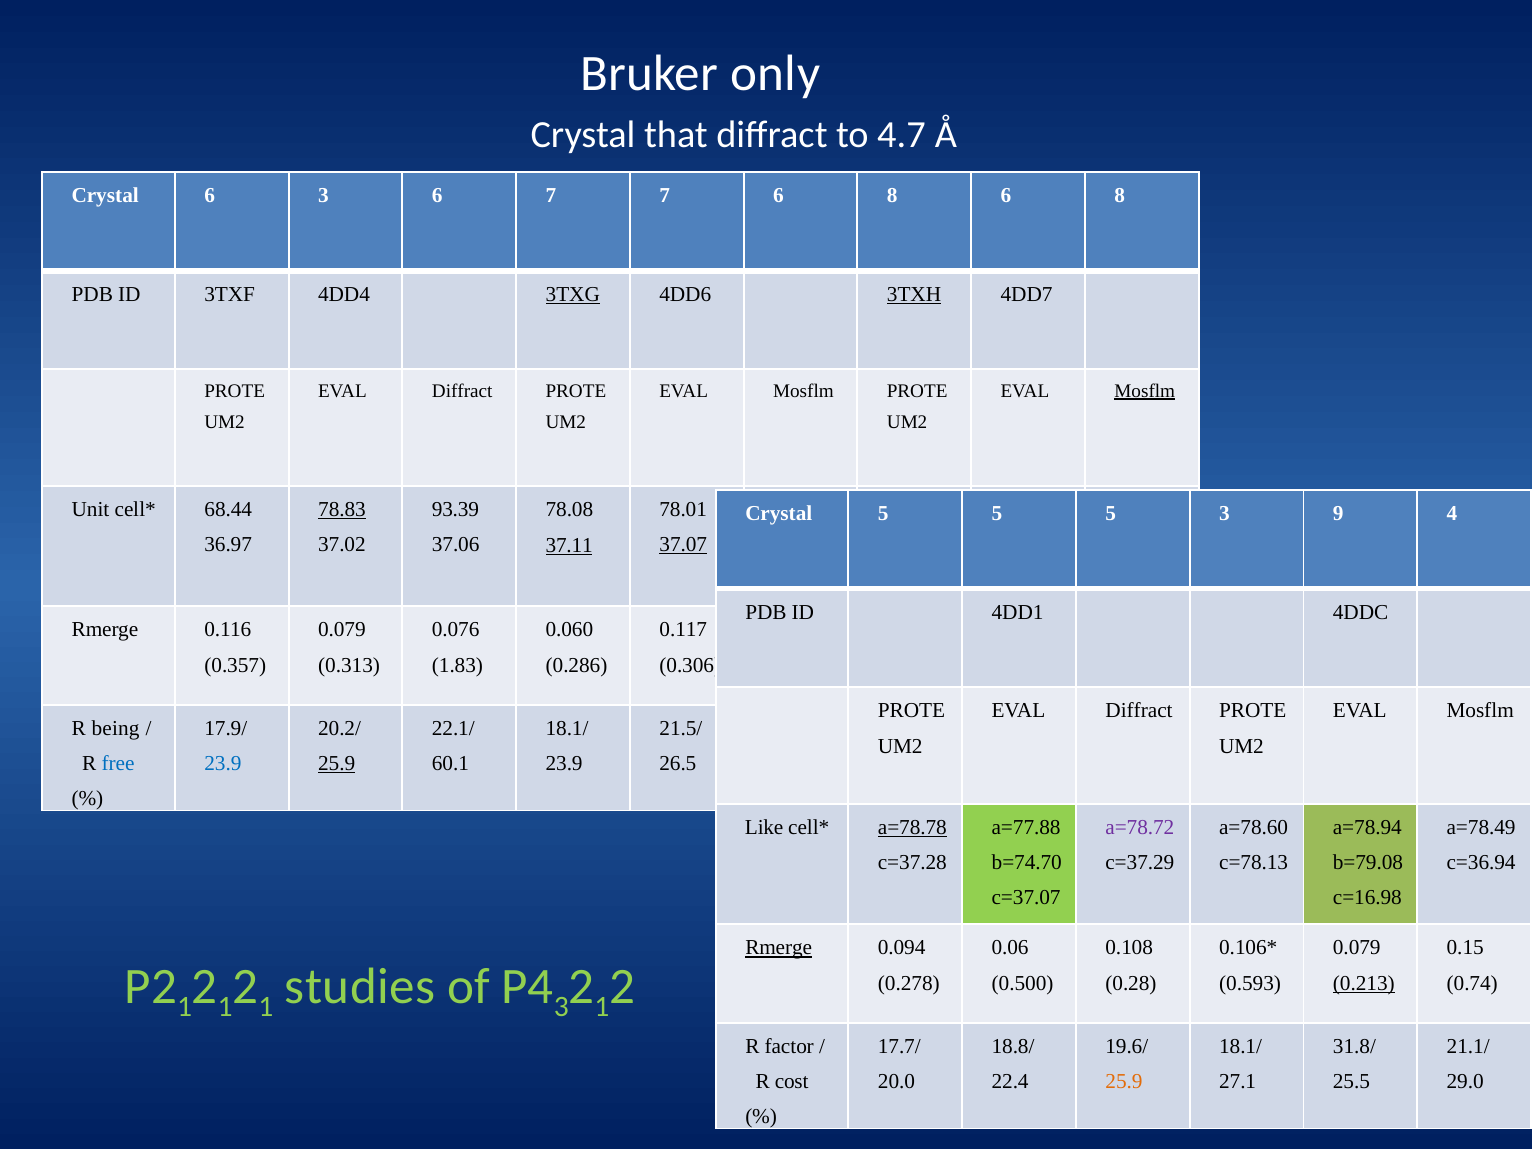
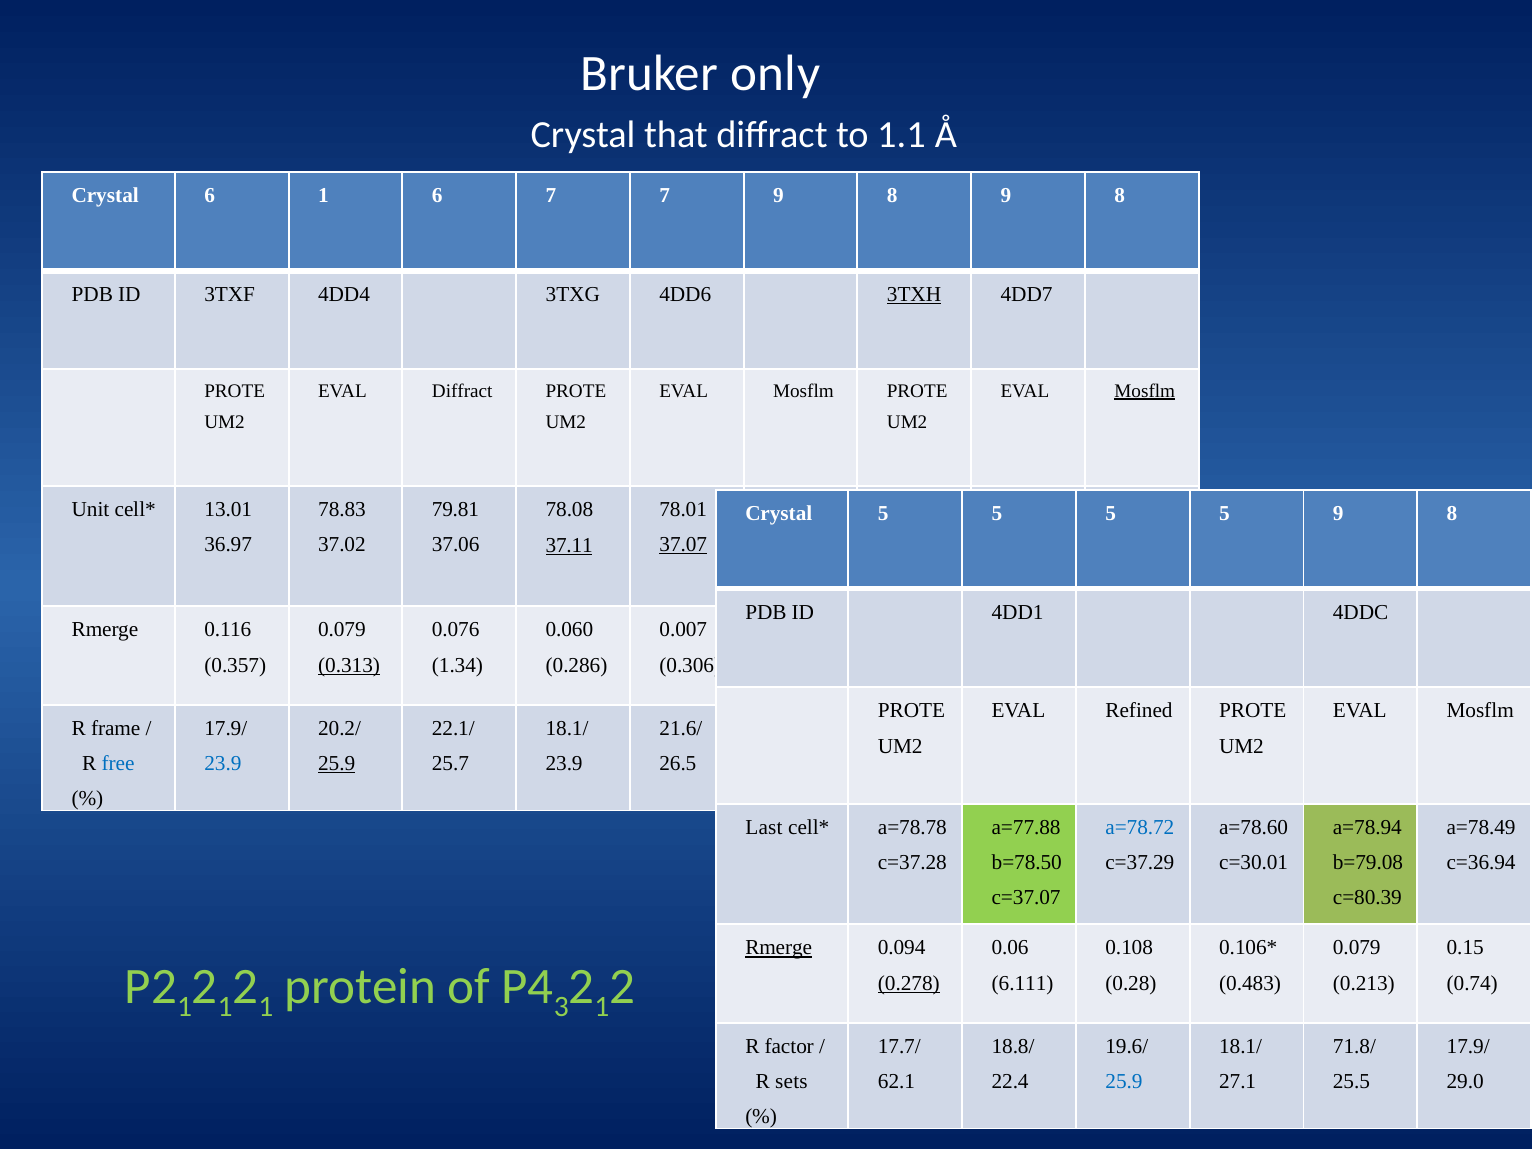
4.7: 4.7 -> 1.1
6 3: 3 -> 1
7 6: 6 -> 9
8 6: 6 -> 9
3TXG underline: present -> none
68.44: 68.44 -> 13.01
78.83 underline: present -> none
93.39: 93.39 -> 79.81
5 5 5 3: 3 -> 5
4 at (1452, 514): 4 -> 8
0.117: 0.117 -> 0.007
0.313 underline: none -> present
1.83: 1.83 -> 1.34
Diffract at (1139, 711): Diffract -> Refined
being: being -> frame
21.5/: 21.5/ -> 21.6/
60.1: 60.1 -> 25.7
Like: Like -> Last
a=78.78 underline: present -> none
a=78.72 colour: purple -> blue
b=74.70: b=74.70 -> b=78.50
c=78.13: c=78.13 -> c=30.01
c=16.98: c=16.98 -> c=80.39
studies: studies -> protein
0.278 underline: none -> present
0.500: 0.500 -> 6.111
0.593: 0.593 -> 0.483
0.213 underline: present -> none
31.8/: 31.8/ -> 71.8/
21.1/ at (1468, 1046): 21.1/ -> 17.9/
cost: cost -> sets
20.0: 20.0 -> 62.1
25.9 at (1124, 1082) colour: orange -> blue
